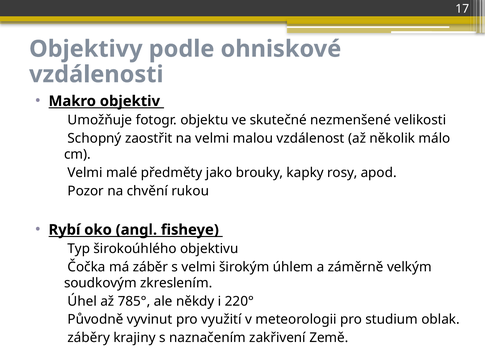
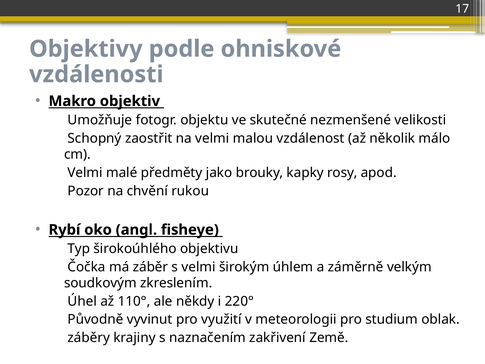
785°: 785° -> 110°
